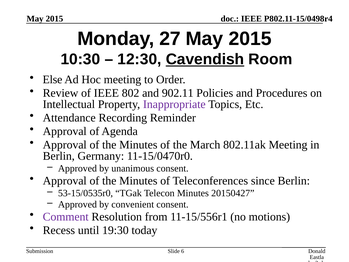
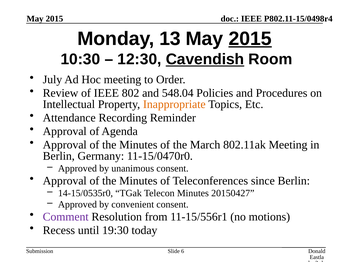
27: 27 -> 13
2015 at (250, 39) underline: none -> present
Else: Else -> July
902.11: 902.11 -> 548.04
Inappropriate colour: purple -> orange
53-15/0535r0: 53-15/0535r0 -> 14-15/0535r0
